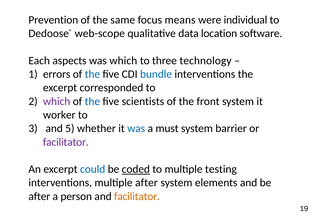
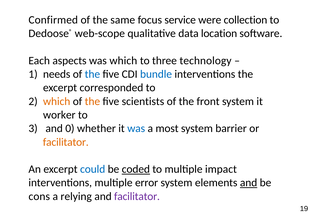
Prevention: Prevention -> Confirmed
means: means -> service
individual: individual -> collection
errors: errors -> needs
which at (57, 101) colour: purple -> orange
the at (92, 101) colour: blue -> orange
5: 5 -> 0
must: must -> most
facilitator at (66, 142) colour: purple -> orange
testing: testing -> impact
multiple after: after -> error
and at (249, 183) underline: none -> present
after at (39, 196): after -> cons
person: person -> relying
facilitator at (137, 196) colour: orange -> purple
